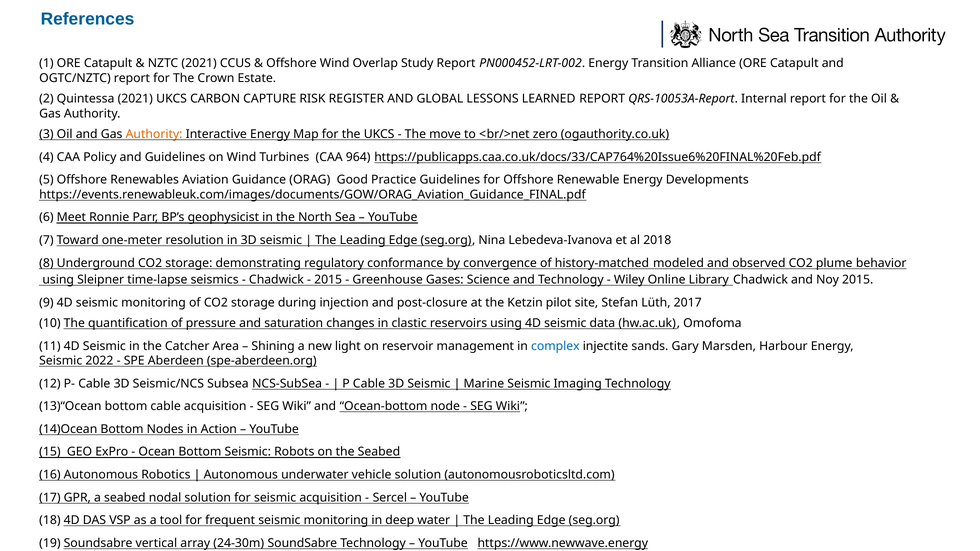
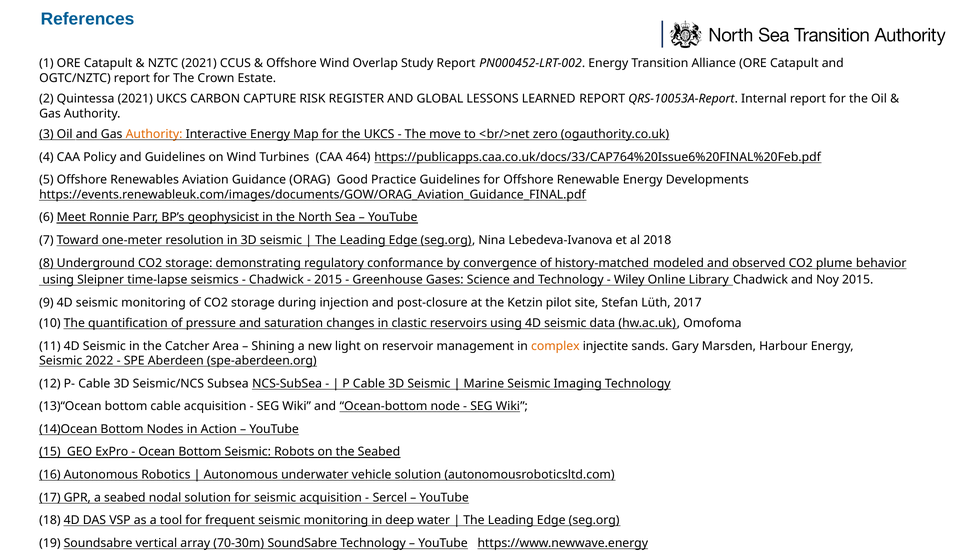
964: 964 -> 464
complex colour: blue -> orange
24-30m: 24-30m -> 70-30m
